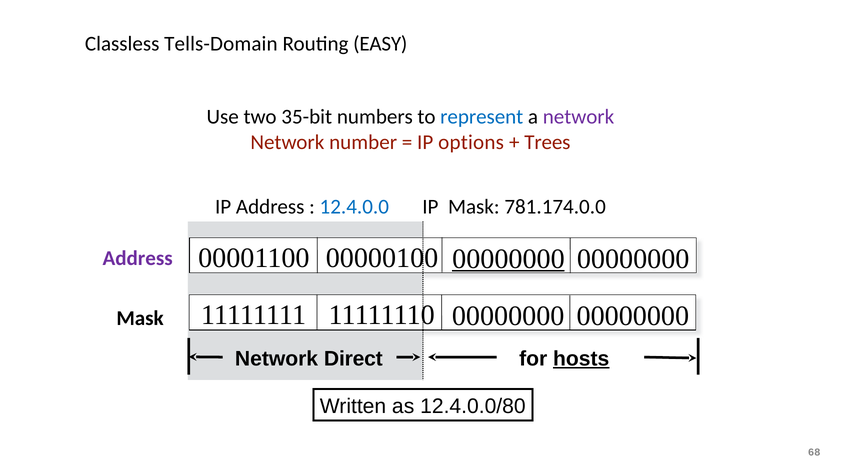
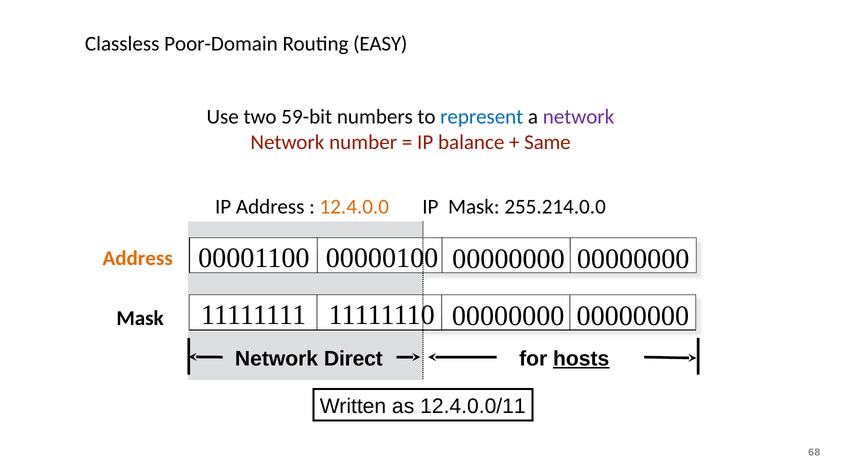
Tells-Domain: Tells-Domain -> Poor-Domain
35-bit: 35-bit -> 59-bit
options: options -> balance
Trees: Trees -> Same
12.4.0.0 colour: blue -> orange
781.174.0.0: 781.174.0.0 -> 255.214.0.0
00000000 at (508, 259) underline: present -> none
Address at (138, 259) colour: purple -> orange
12.4.0.0/80: 12.4.0.0/80 -> 12.4.0.0/11
